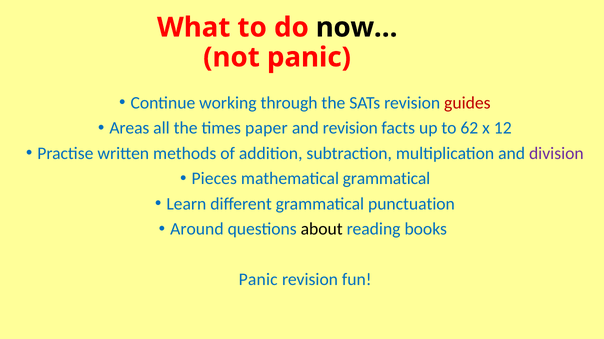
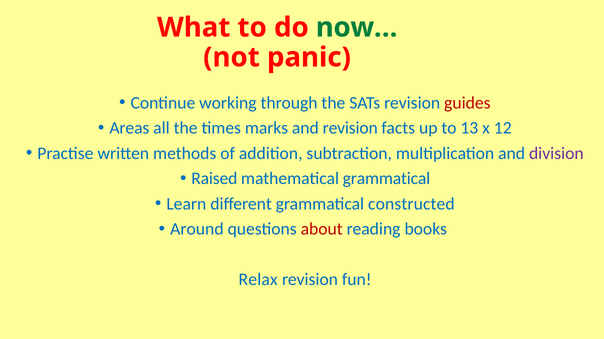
now… colour: black -> green
paper: paper -> marks
62: 62 -> 13
Pieces: Pieces -> Raised
punctuation: punctuation -> constructed
about colour: black -> red
Panic at (258, 280): Panic -> Relax
